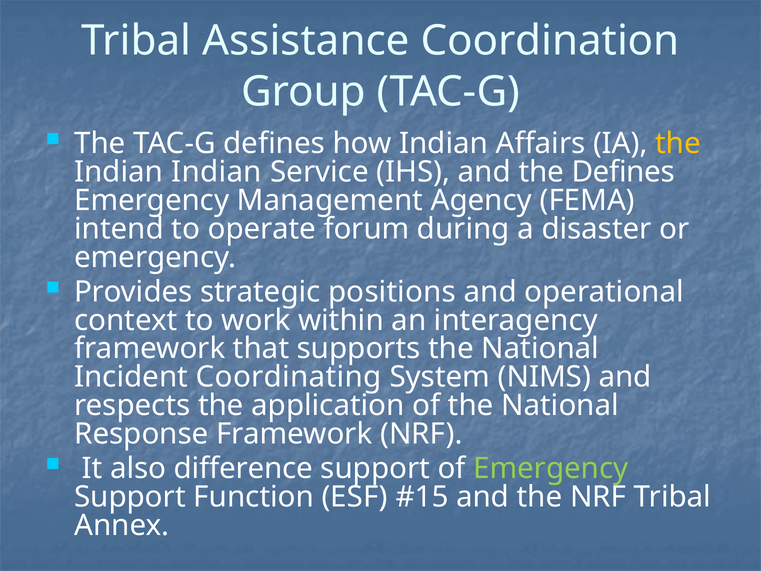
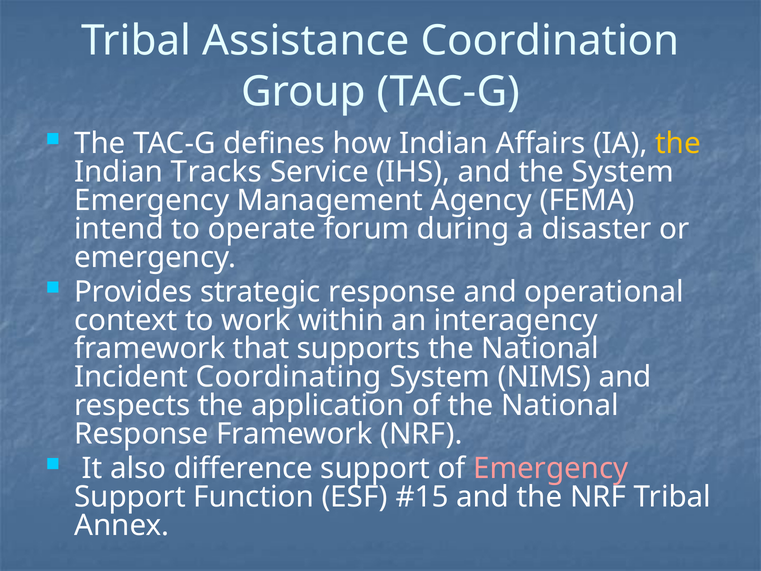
Indian Indian: Indian -> Tracks
the Defines: Defines -> System
strategic positions: positions -> response
Emergency at (551, 468) colour: light green -> pink
